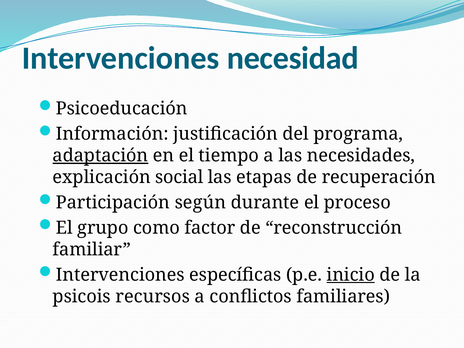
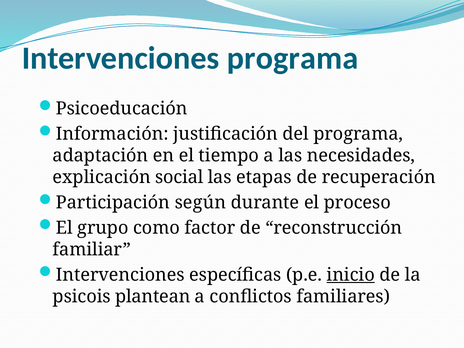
Intervenciones necesidad: necesidad -> programa
adaptación underline: present -> none
recursos: recursos -> plantean
